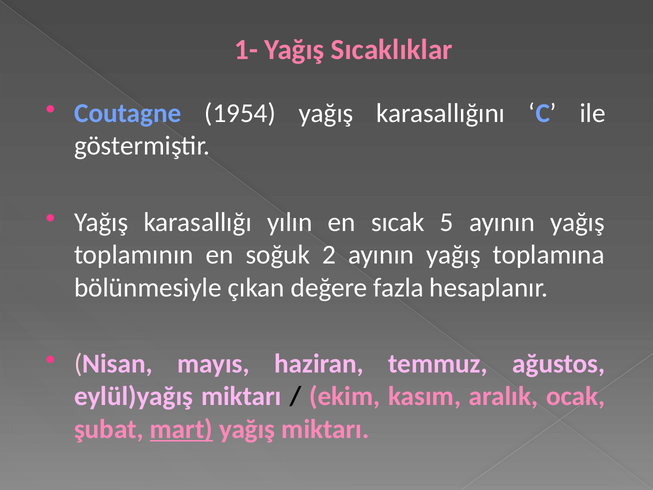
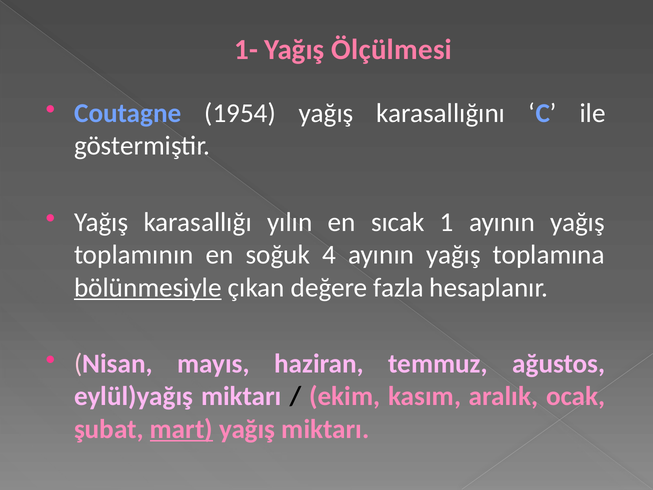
Sıcaklıklar: Sıcaklıklar -> Ölçülmesi
5: 5 -> 1
2: 2 -> 4
bölünmesiyle underline: none -> present
